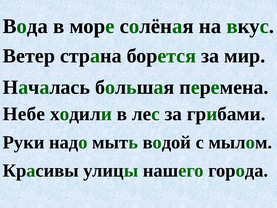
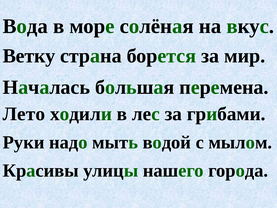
Ветер: Ветер -> Ветку
Небе: Небе -> Лето
